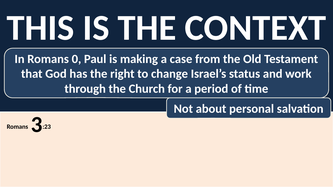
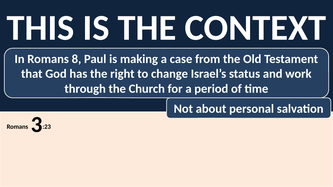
0: 0 -> 8
